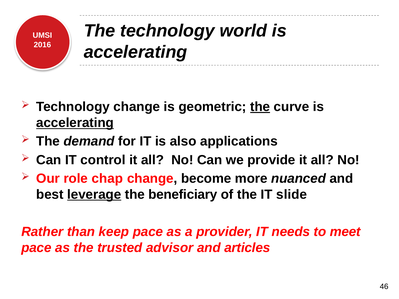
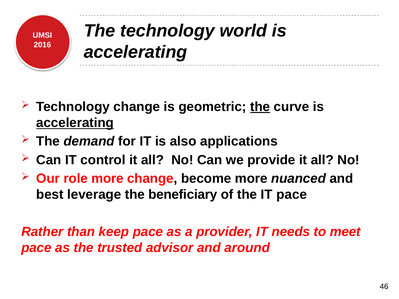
role chap: chap -> more
leverage underline: present -> none
IT slide: slide -> pace
articles: articles -> around
